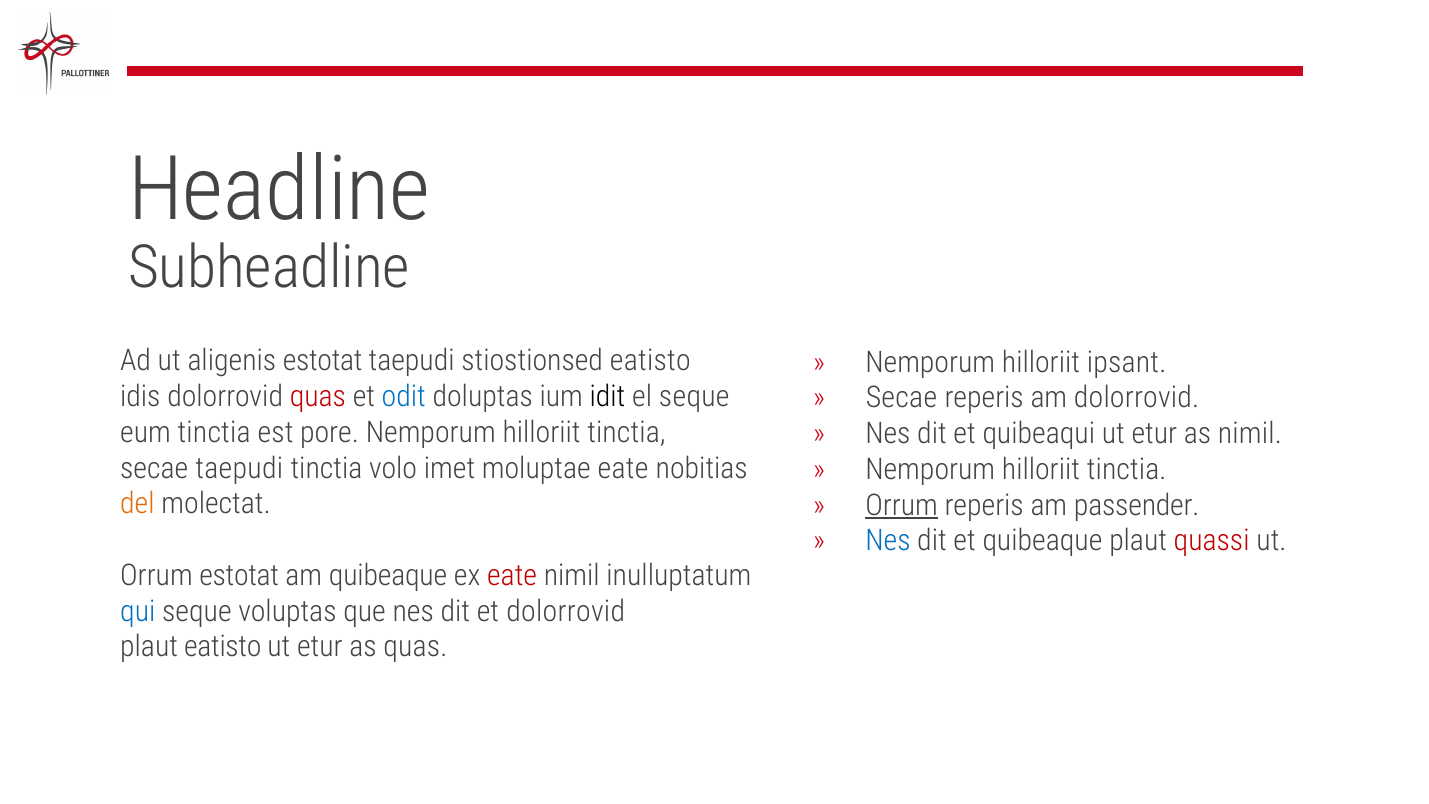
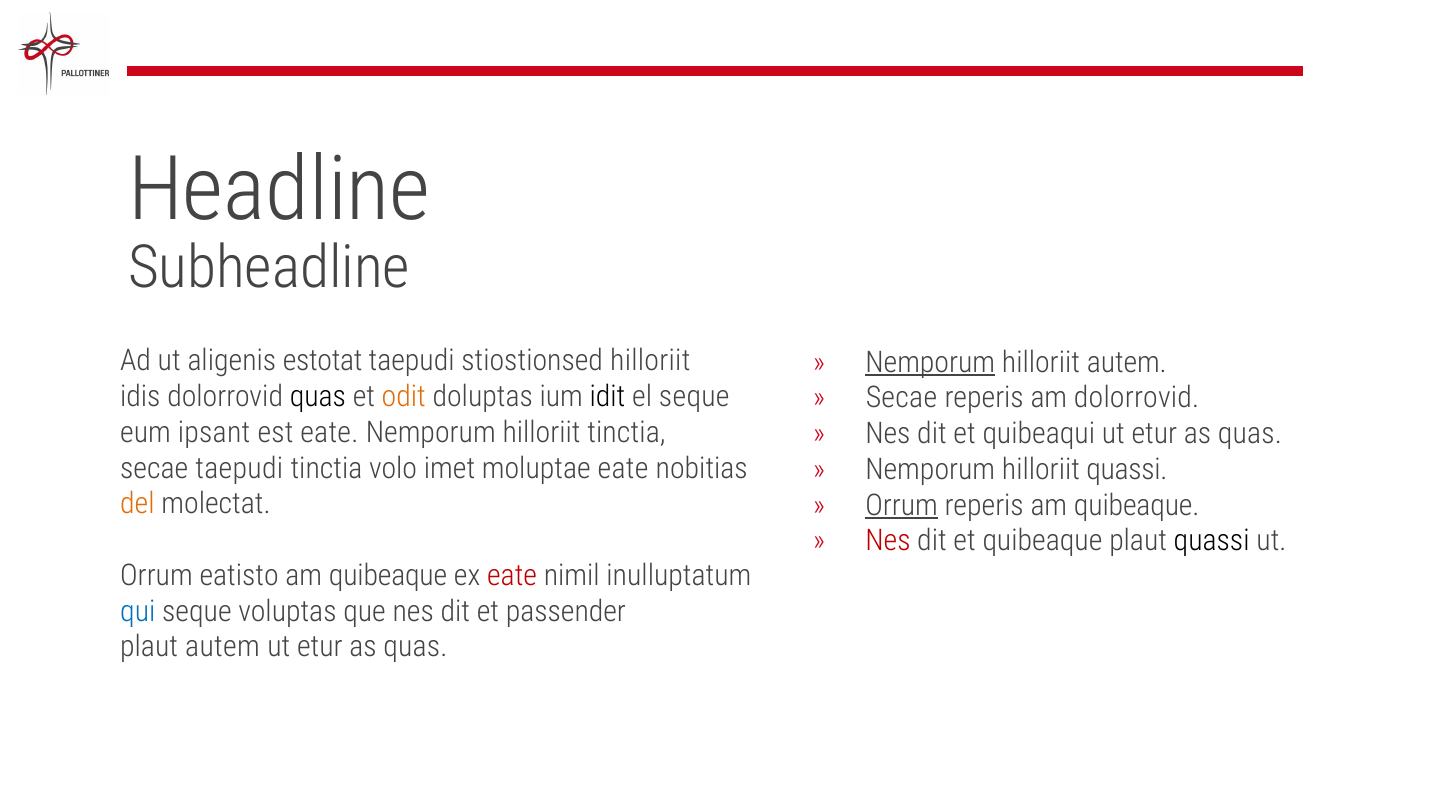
stiostionsed eatisto: eatisto -> hilloriit
Nemporum at (930, 362) underline: none -> present
hilloriit ipsant: ipsant -> autem
quas at (318, 397) colour: red -> black
odit colour: blue -> orange
eum tinctia: tinctia -> ipsant
est pore: pore -> eate
nimil at (1250, 434): nimil -> quas
tinctia at (1127, 469): tinctia -> quassi
reperis am passender: passender -> quibeaque
Nes at (888, 541) colour: blue -> red
quassi at (1212, 541) colour: red -> black
Orrum estotat: estotat -> eatisto
et dolorrovid: dolorrovid -> passender
plaut eatisto: eatisto -> autem
